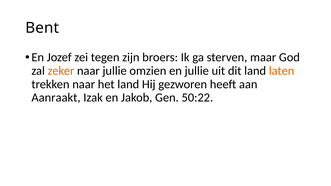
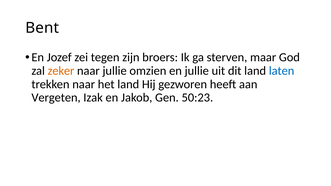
laten colour: orange -> blue
Aanraakt: Aanraakt -> Vergeten
50:22: 50:22 -> 50:23
